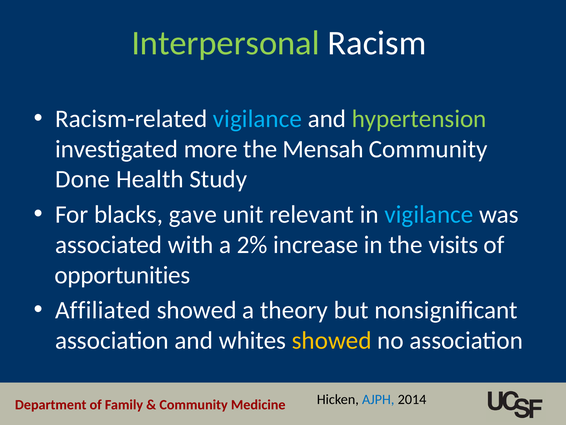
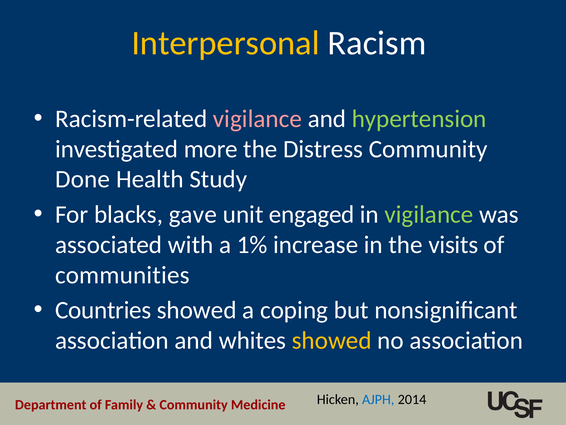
Interpersonal colour: light green -> yellow
vigilance at (257, 119) colour: light blue -> pink
Mensah: Mensah -> Distress
relevant: relevant -> engaged
vigilance at (429, 214) colour: light blue -> light green
2%: 2% -> 1%
opportunities: opportunities -> communities
Affiliated: Affiliated -> Countries
theory: theory -> coping
